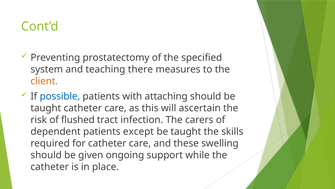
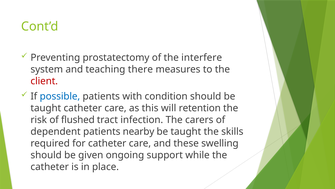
specified: specified -> interfere
client colour: orange -> red
attaching: attaching -> condition
ascertain: ascertain -> retention
except: except -> nearby
